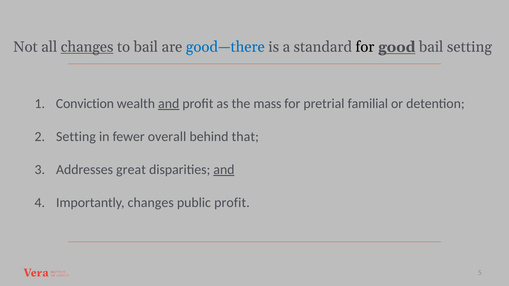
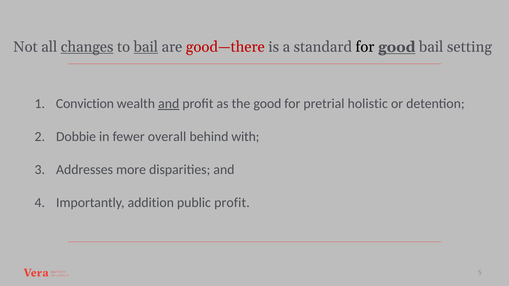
bail at (146, 47) underline: none -> present
good—there colour: blue -> red
the mass: mass -> good
familial: familial -> holistic
Setting at (76, 137): Setting -> Dobbie
that: that -> with
great: great -> more
and at (224, 170) underline: present -> none
Importantly changes: changes -> addition
